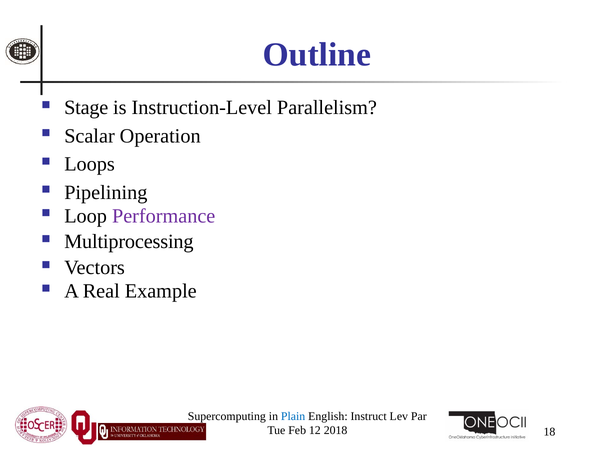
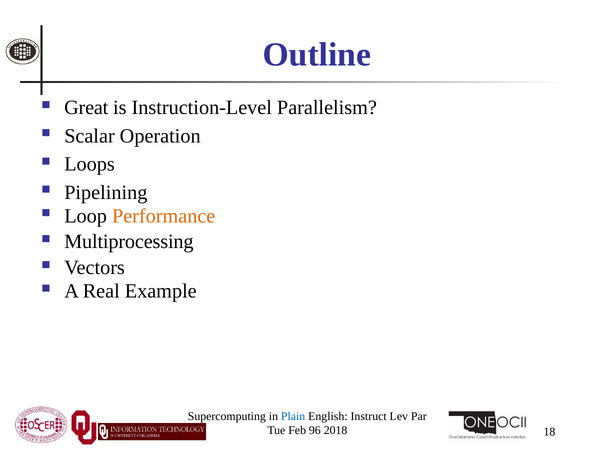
Stage: Stage -> Great
Performance colour: purple -> orange
12: 12 -> 96
